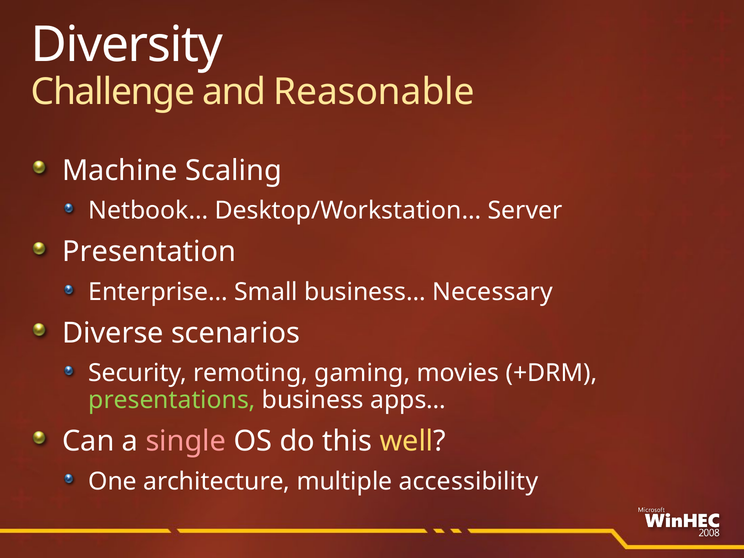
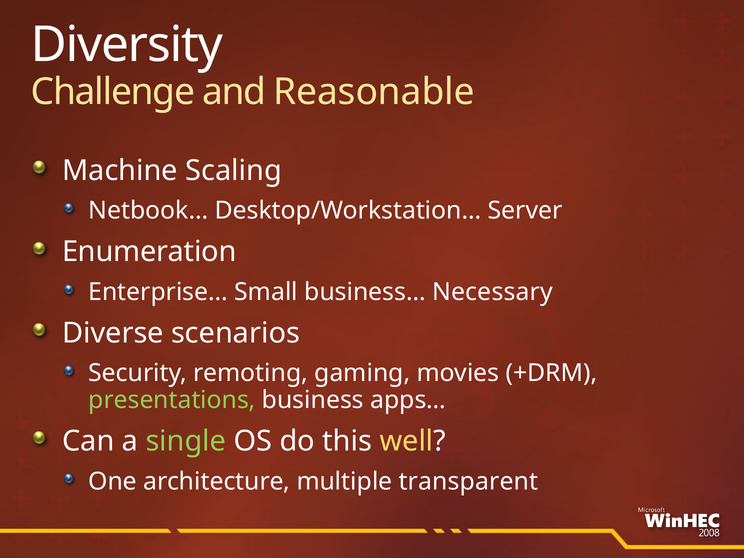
Presentation: Presentation -> Enumeration
single colour: pink -> light green
accessibility: accessibility -> transparent
